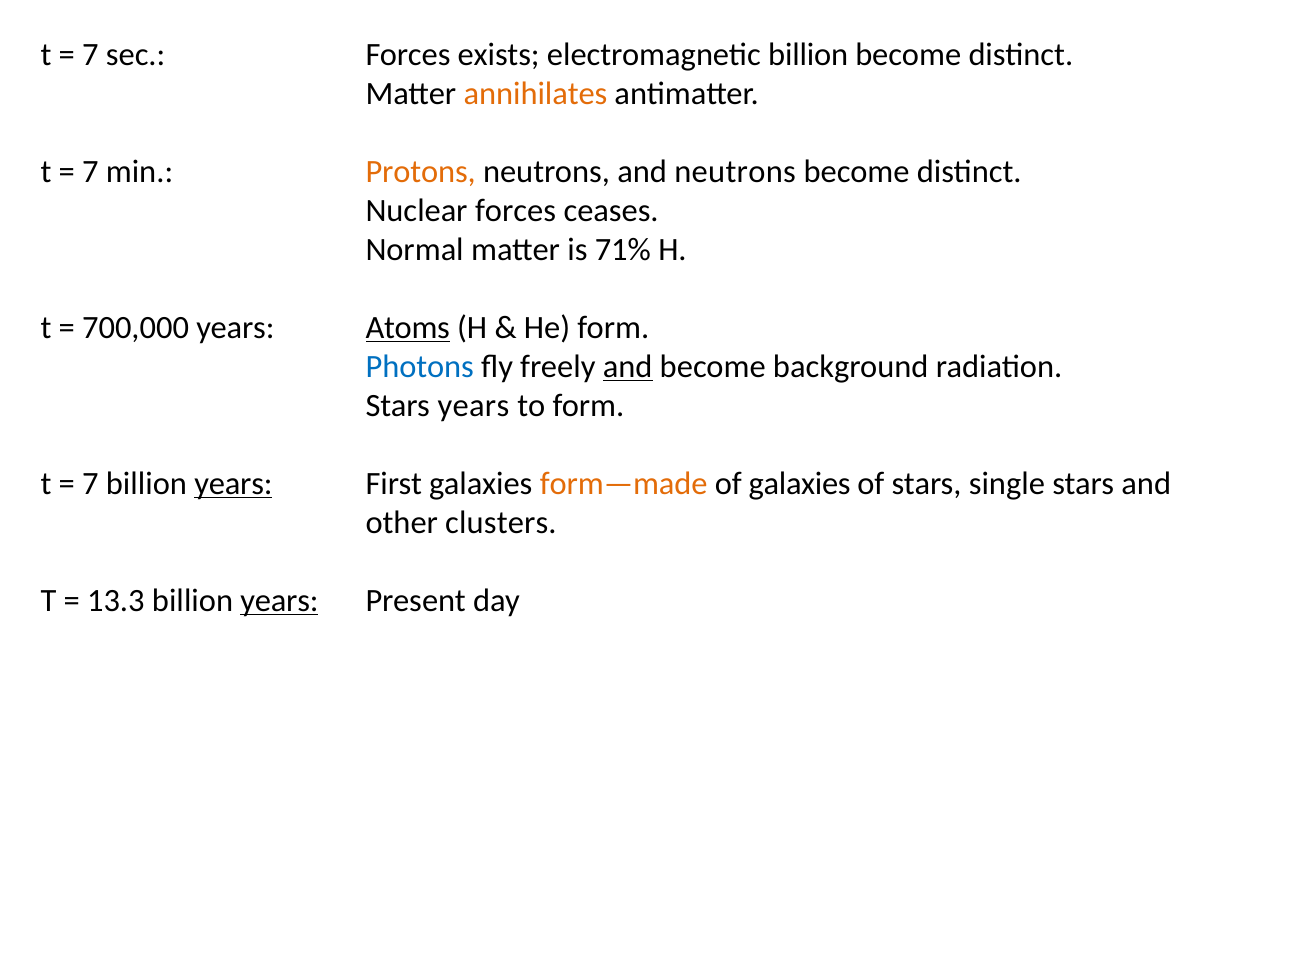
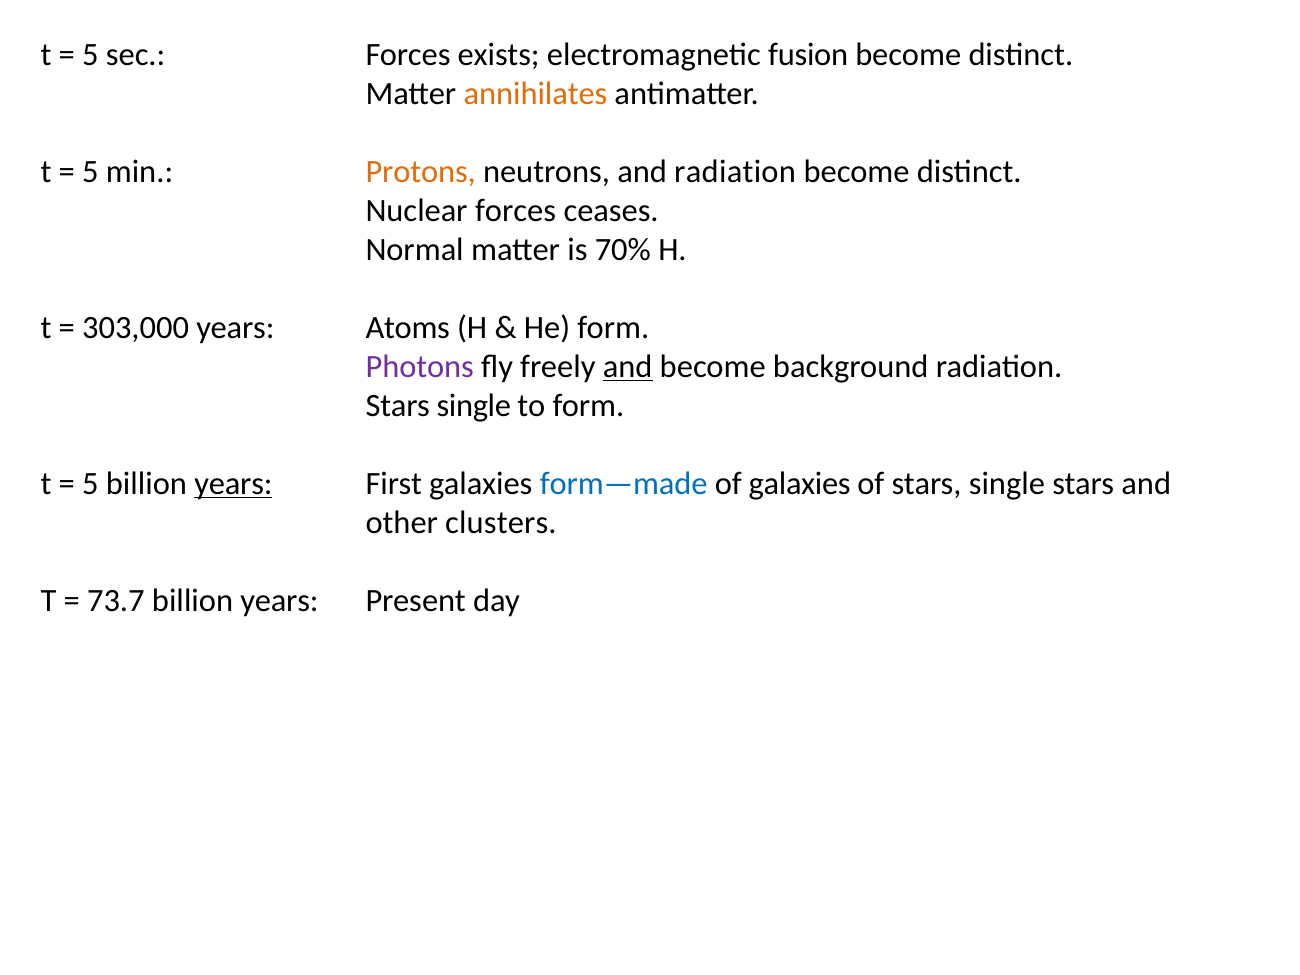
7 at (90, 55): 7 -> 5
electromagnetic billion: billion -> fusion
7 at (90, 172): 7 -> 5
and neutrons: neutrons -> radiation
71%: 71% -> 70%
700,000: 700,000 -> 303,000
Atoms underline: present -> none
Photons colour: blue -> purple
years at (473, 406): years -> single
7 at (90, 484): 7 -> 5
form—made colour: orange -> blue
13.3: 13.3 -> 73.7
years at (279, 601) underline: present -> none
